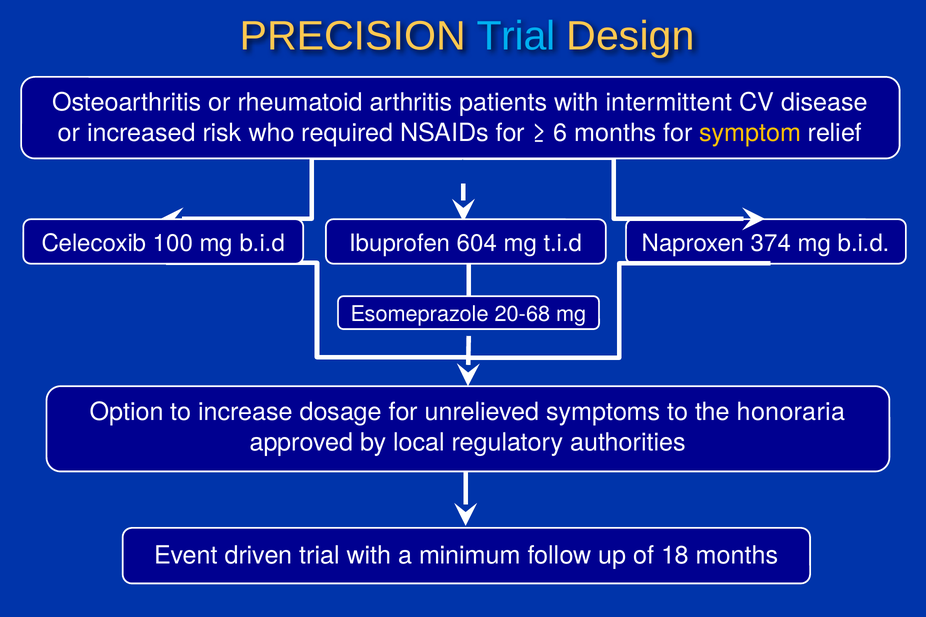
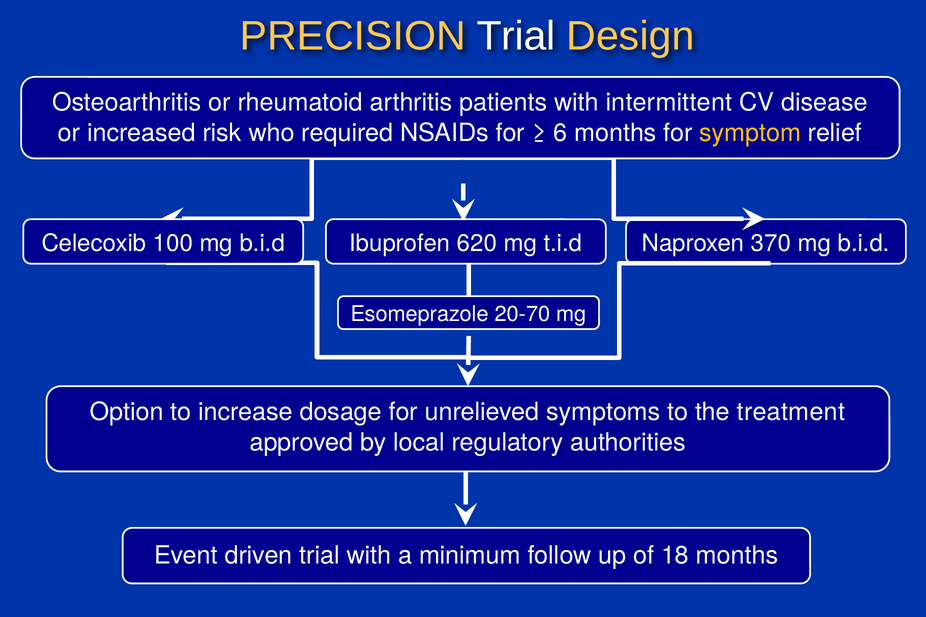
Trial at (516, 36) colour: light blue -> white
604: 604 -> 620
374: 374 -> 370
20-68: 20-68 -> 20-70
honoraria: honoraria -> treatment
